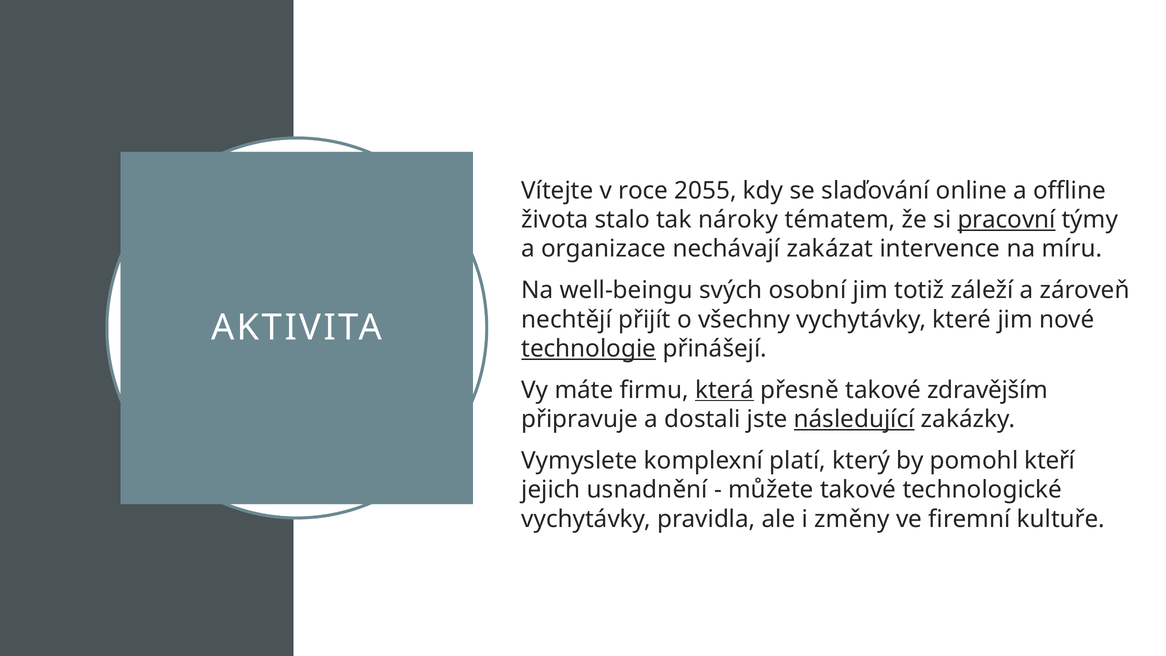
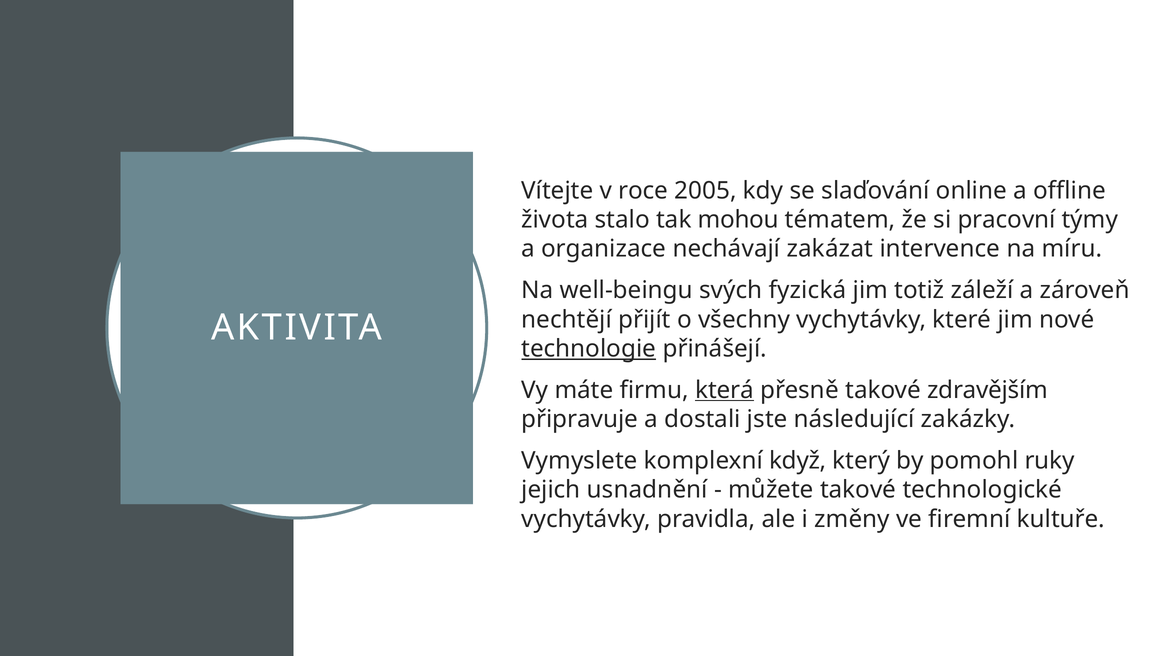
2055: 2055 -> 2005
nároky: nároky -> mohou
pracovní underline: present -> none
osobní: osobní -> fyzická
následující underline: present -> none
platí: platí -> když
kteří: kteří -> ruky
